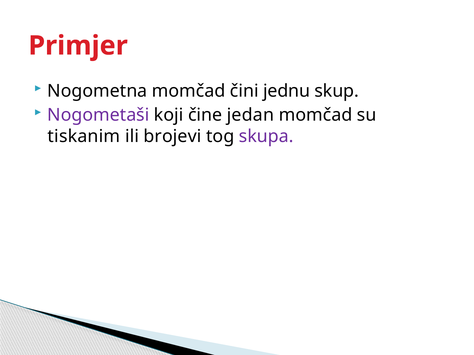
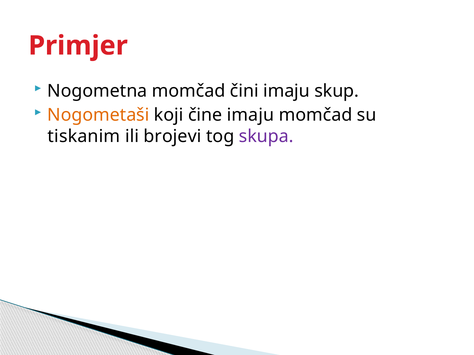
čini jednu: jednu -> imaju
Nogometaši colour: purple -> orange
čine jedan: jedan -> imaju
